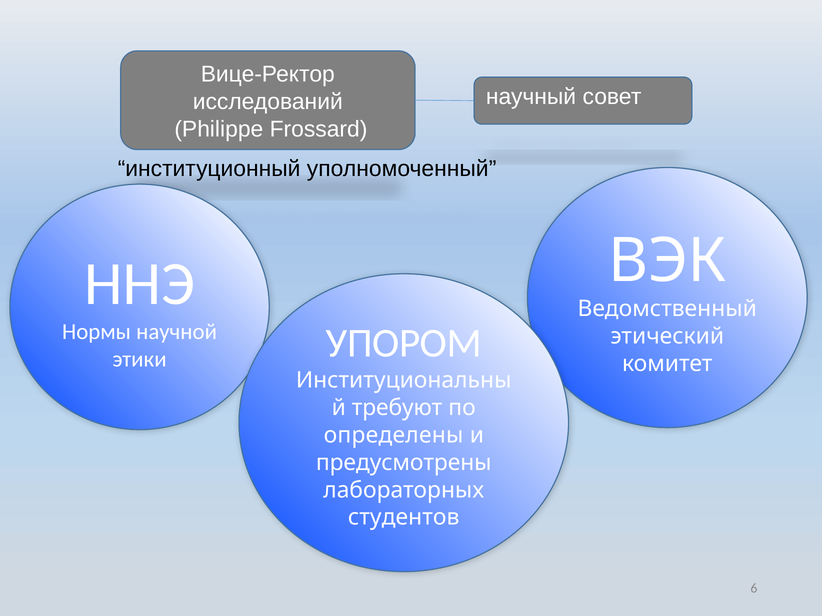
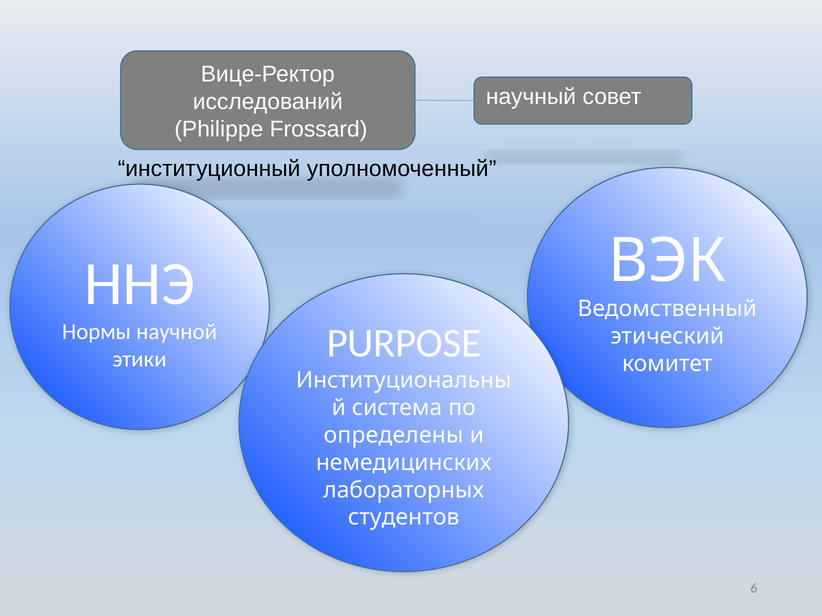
УПОРОМ: УПОРОМ -> PURPOSE
требуют: требуют -> система
предусмотрены: предусмотрены -> немедицинских
